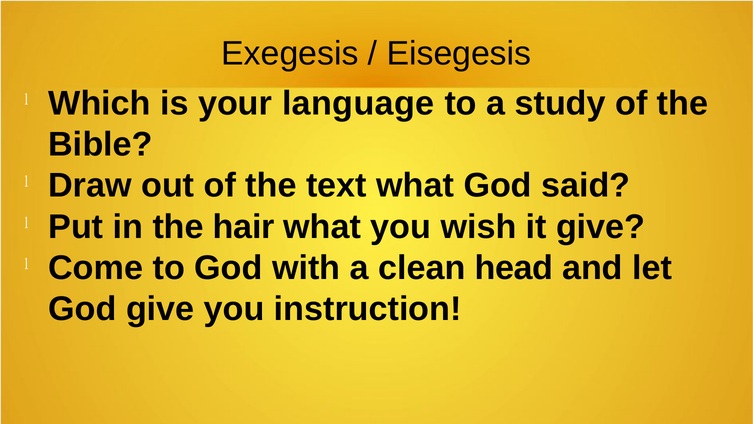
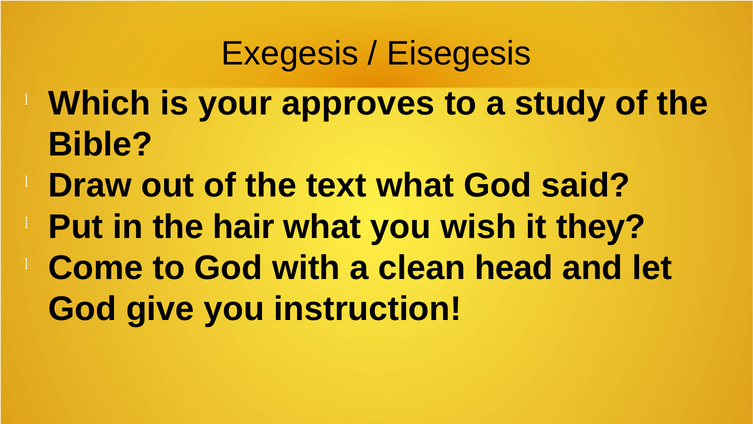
language: language -> approves
it give: give -> they
